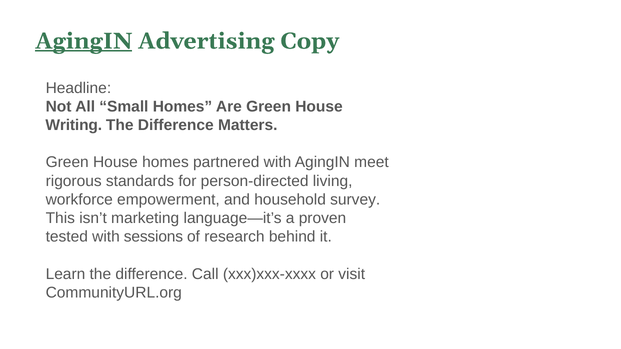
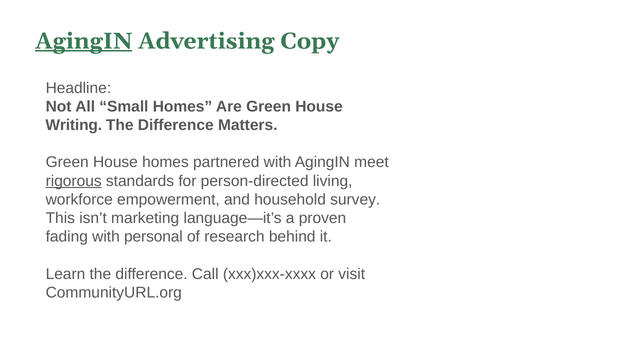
rigorous underline: none -> present
tested: tested -> fading
sessions: sessions -> personal
